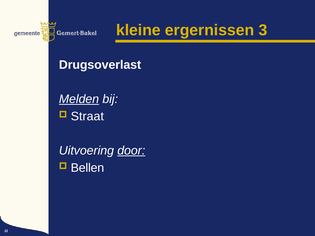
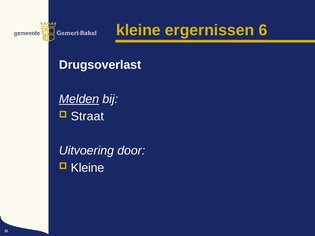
3: 3 -> 6
door underline: present -> none
Bellen at (87, 168): Bellen -> Kleine
